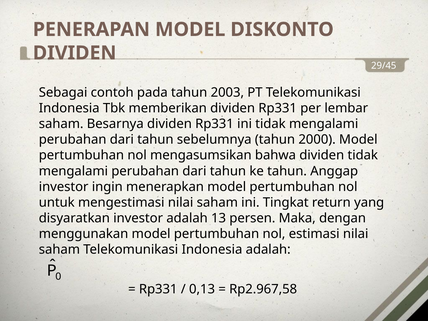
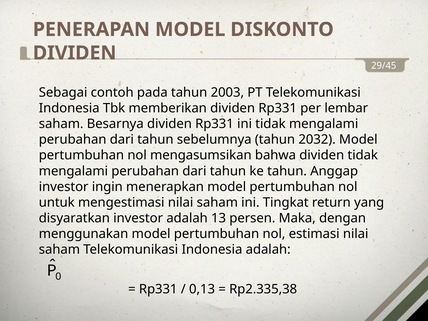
2000: 2000 -> 2032
Rp2.967,58: Rp2.967,58 -> Rp2.335,38
